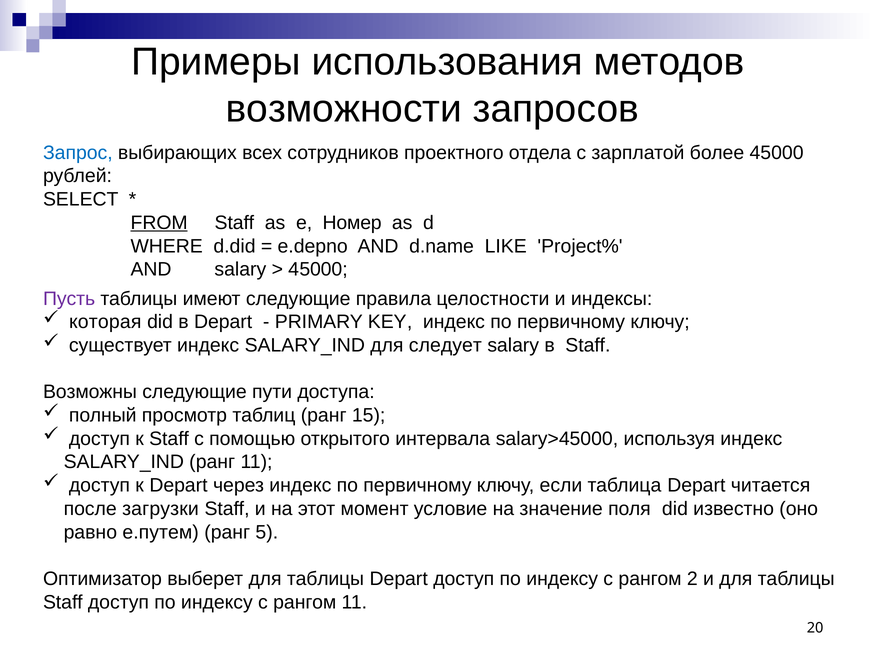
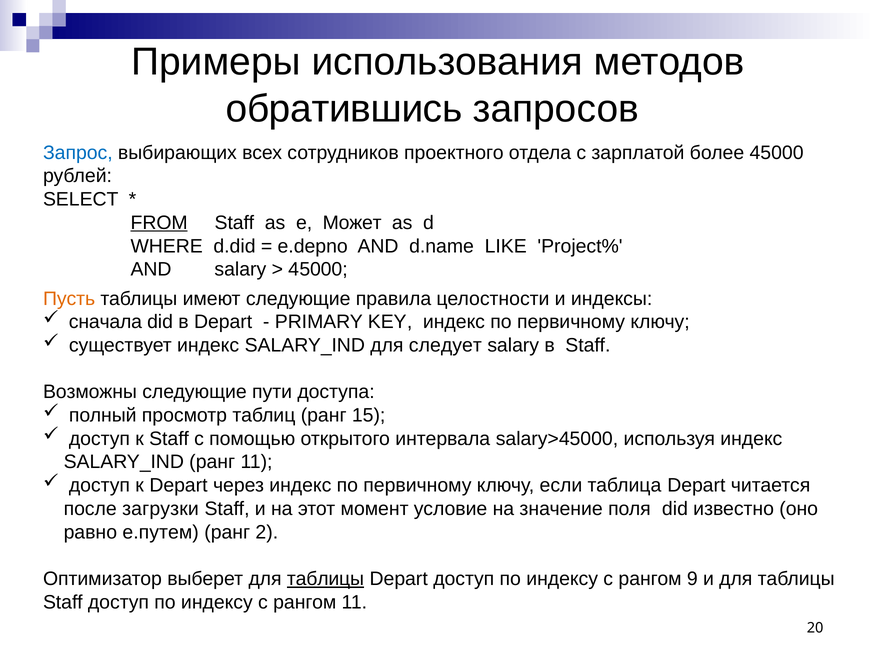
возможности: возможности -> обратившись
Номер: Номер -> Может
Пусть colour: purple -> orange
которая: которая -> сначала
5: 5 -> 2
таблицы at (325, 579) underline: none -> present
2: 2 -> 9
